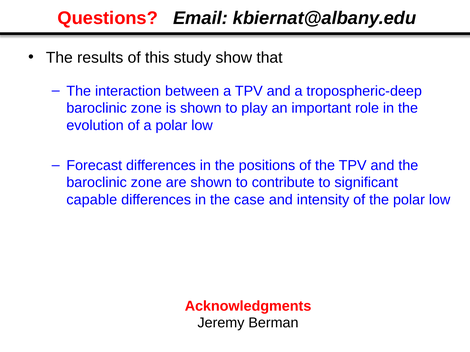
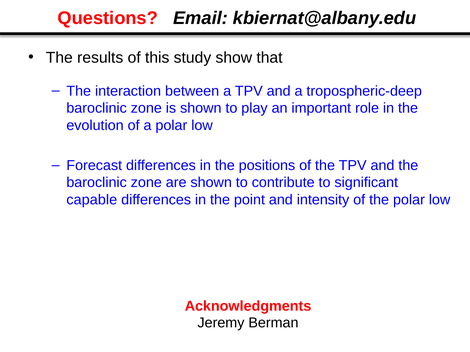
case: case -> point
